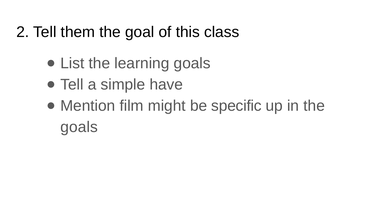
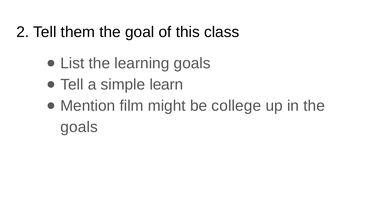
have: have -> learn
specific: specific -> college
